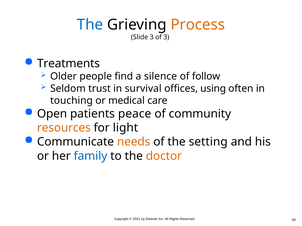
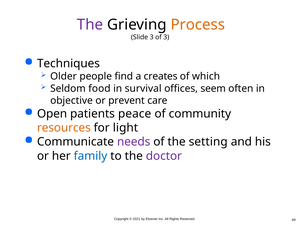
The at (90, 25) colour: blue -> purple
Treatments: Treatments -> Techniques
silence: silence -> creates
follow: follow -> which
trust: trust -> food
using: using -> seem
touching: touching -> objective
medical: medical -> prevent
needs colour: orange -> purple
doctor colour: orange -> purple
